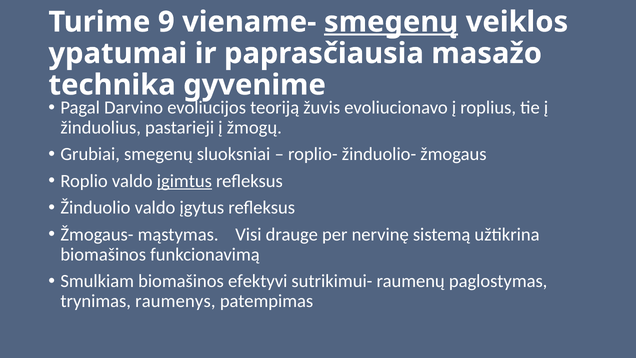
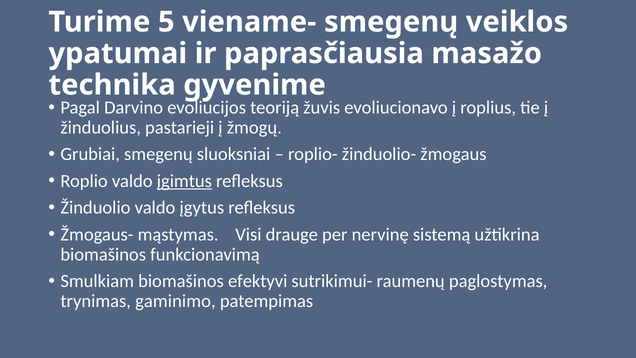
9: 9 -> 5
smegenų at (391, 22) underline: present -> none
raumenys: raumenys -> gaminimo
